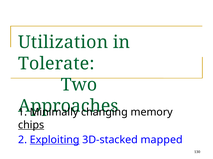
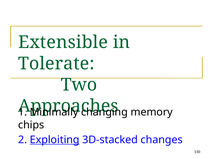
Utilization: Utilization -> Extensible
chips underline: present -> none
mapped: mapped -> changes
